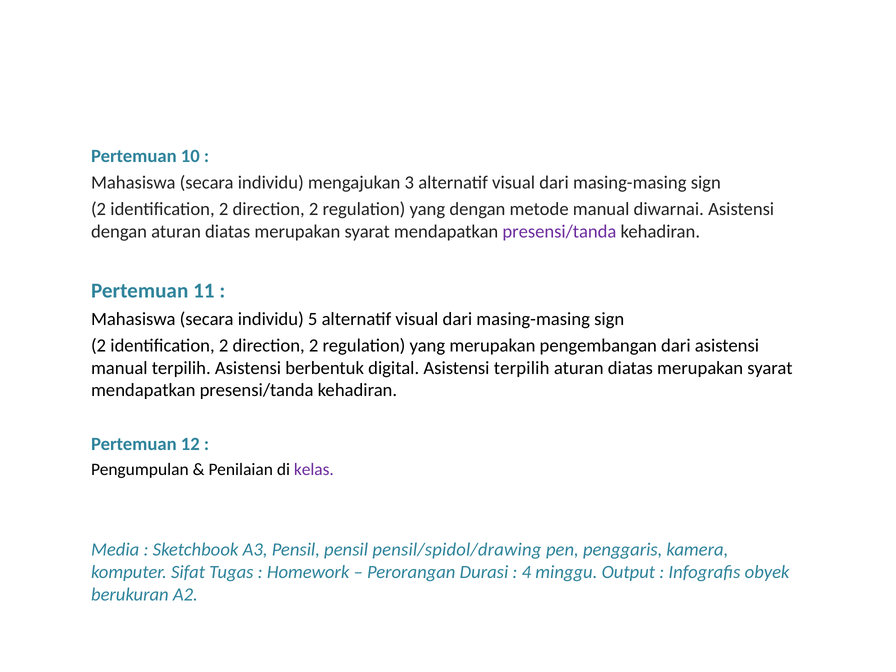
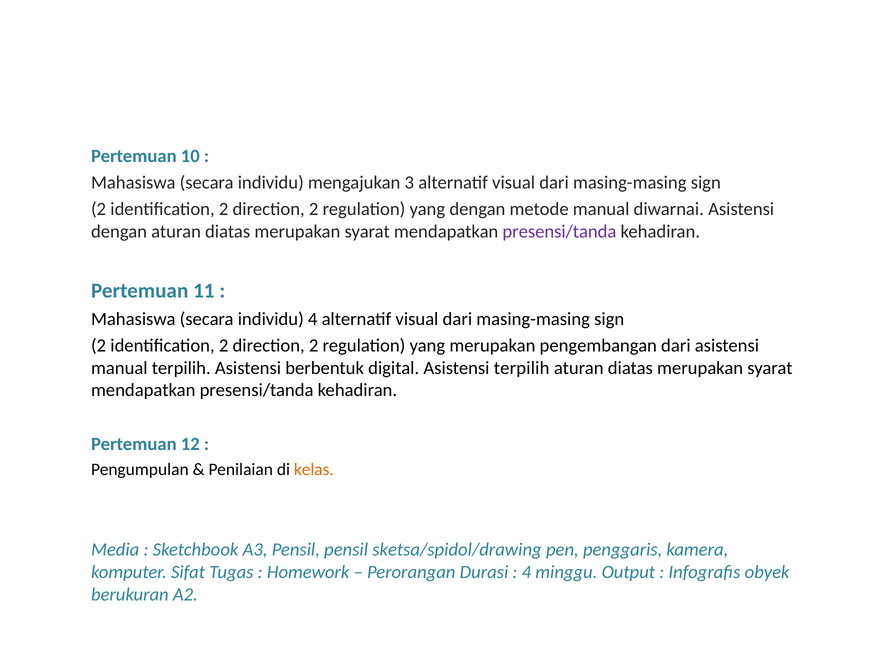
individu 5: 5 -> 4
kelas colour: purple -> orange
pensil/spidol/drawing: pensil/spidol/drawing -> sketsa/spidol/drawing
